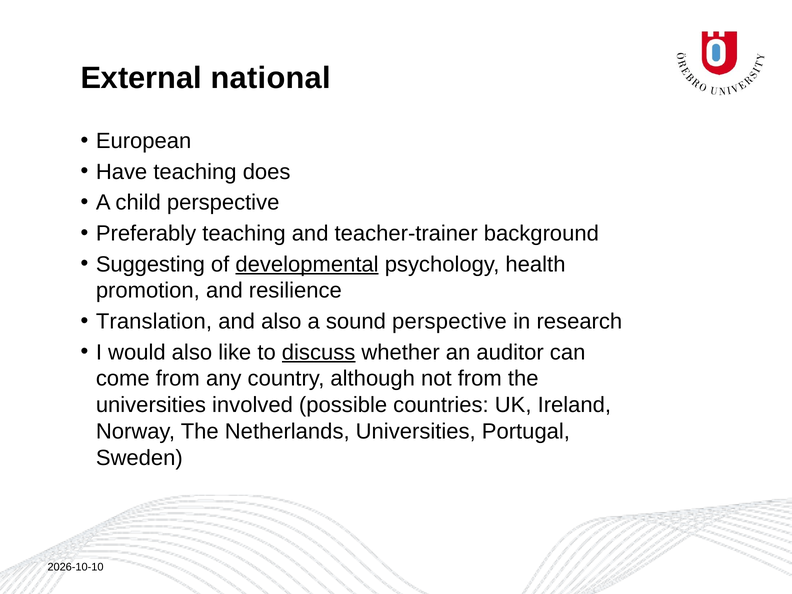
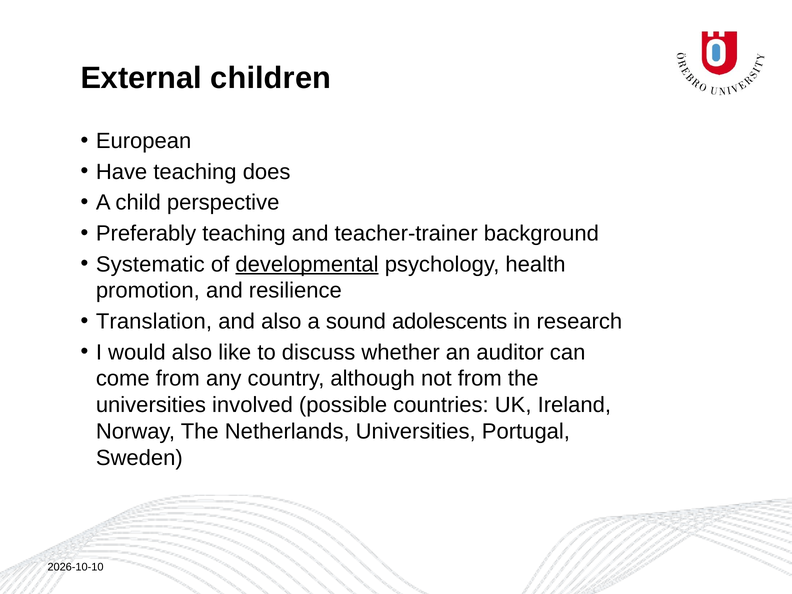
national: national -> children
Suggesting: Suggesting -> Systematic
sound perspective: perspective -> adolescents
discuss underline: present -> none
